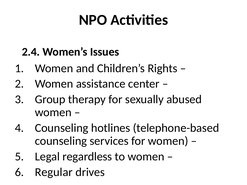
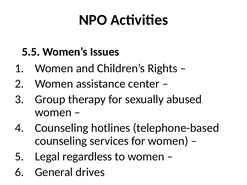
2.4: 2.4 -> 5.5
Regular: Regular -> General
